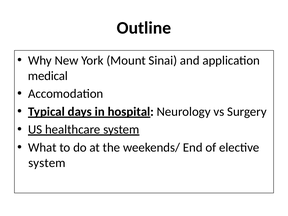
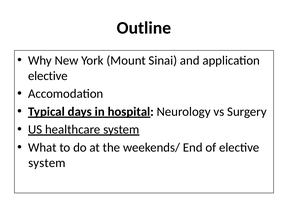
medical at (48, 76): medical -> elective
